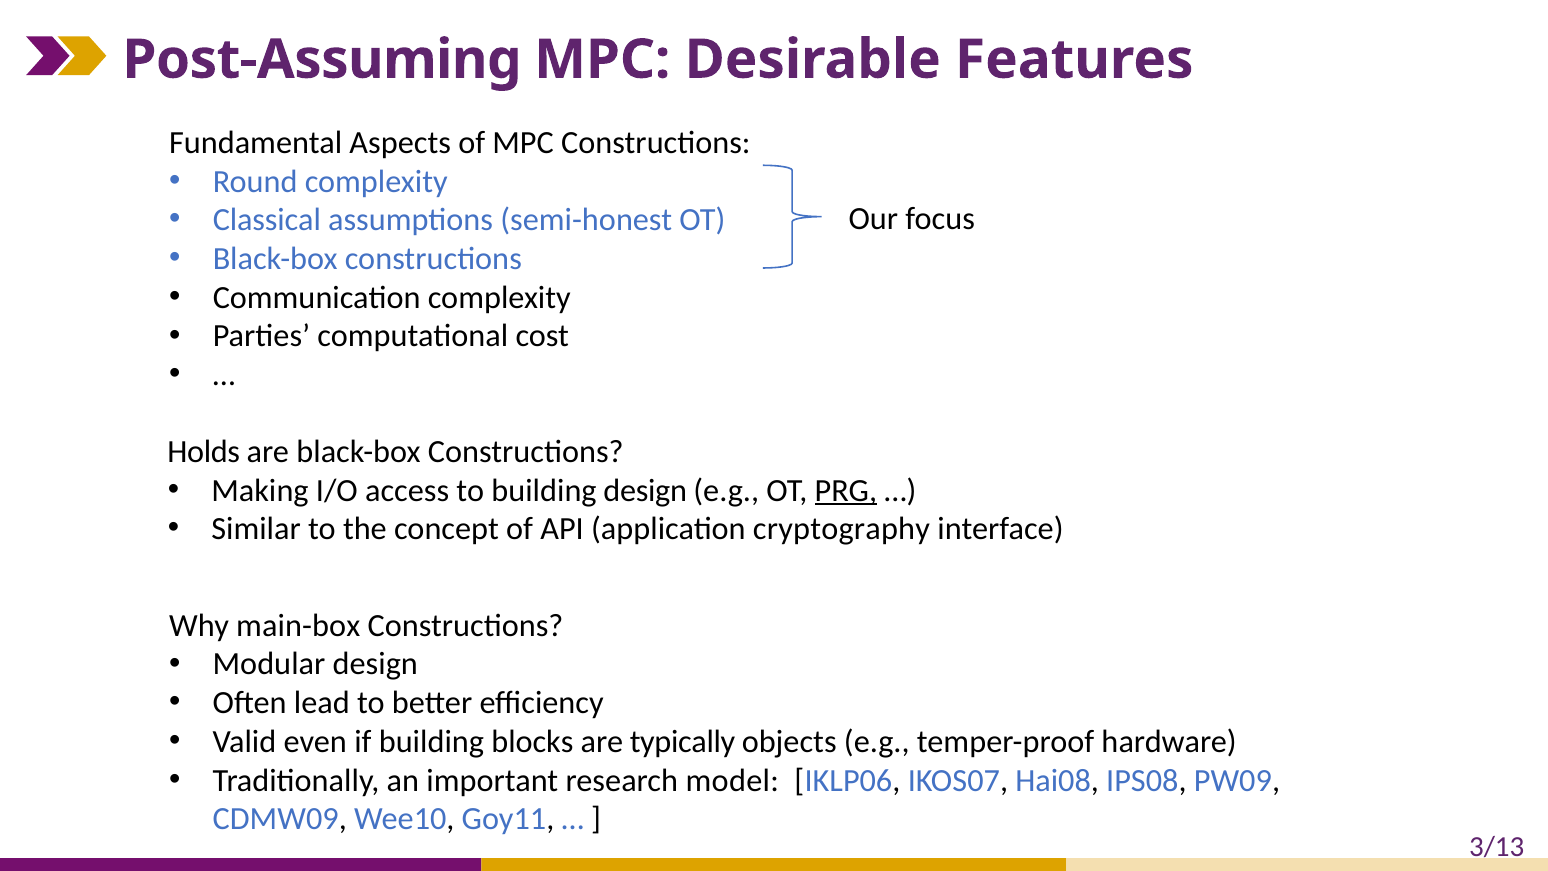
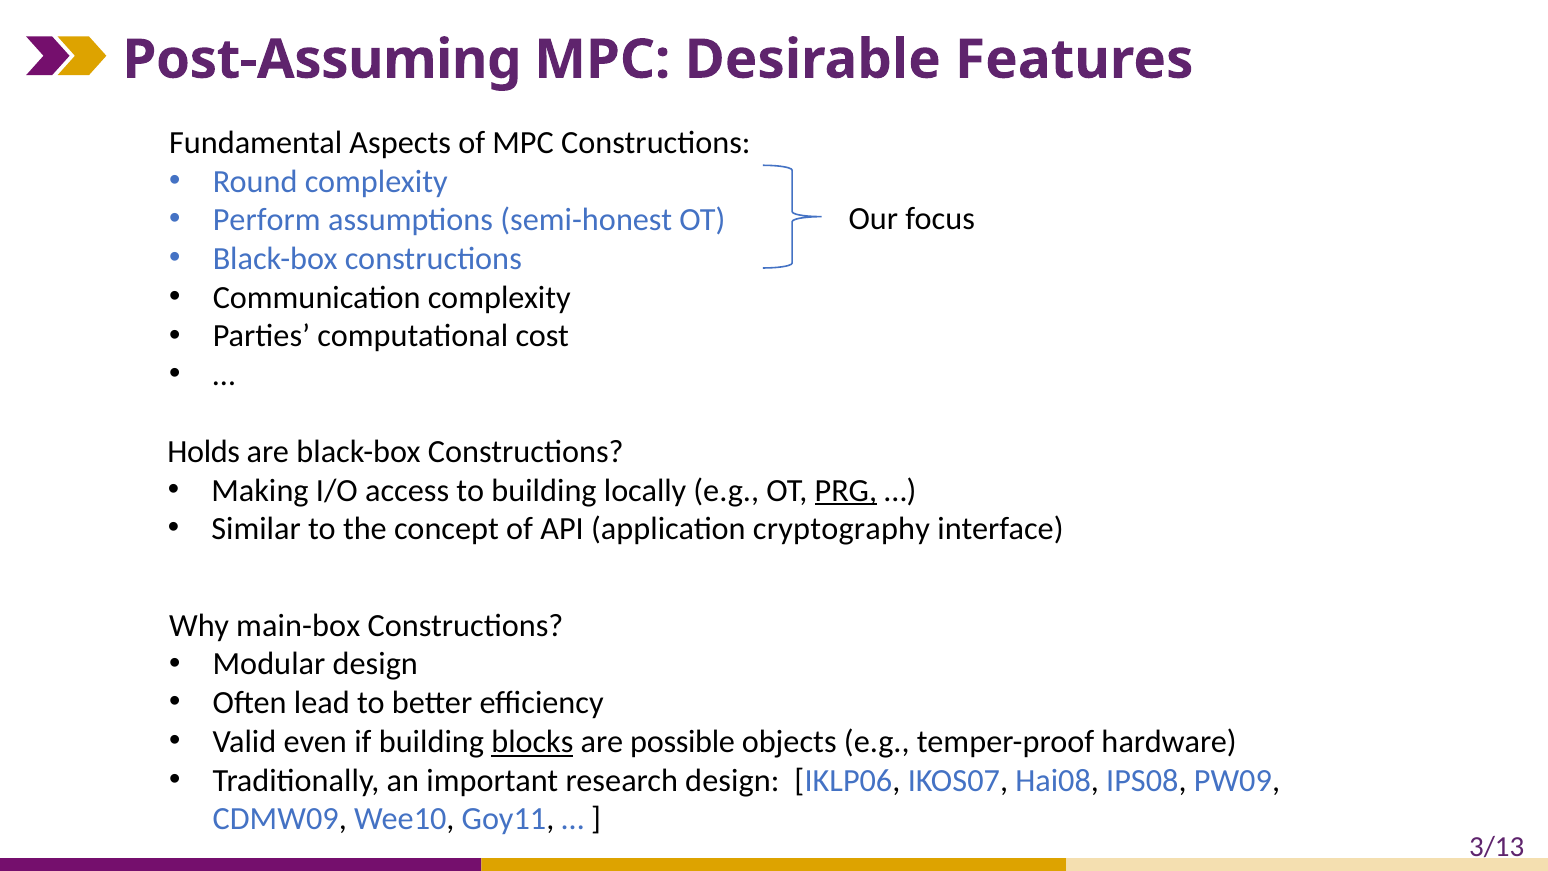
Classical: Classical -> Perform
building design: design -> locally
blocks underline: none -> present
typically: typically -> possible
research model: model -> design
